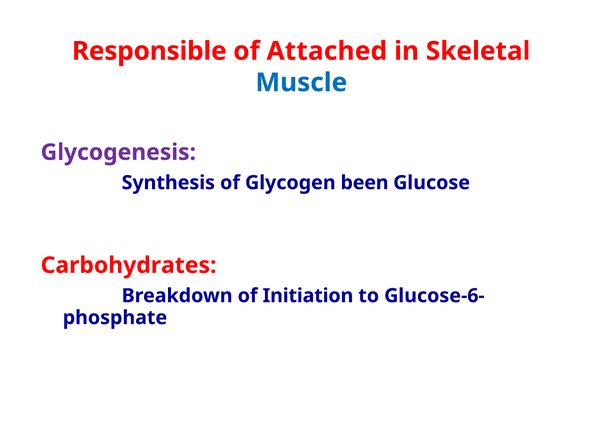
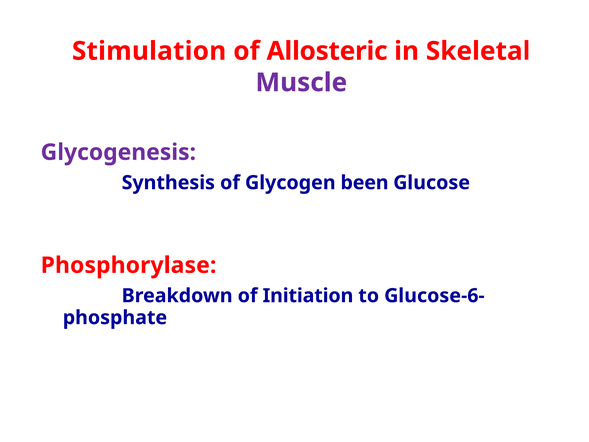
Responsible: Responsible -> Stimulation
Attached: Attached -> Allosteric
Muscle colour: blue -> purple
Carbohydrates: Carbohydrates -> Phosphorylase
